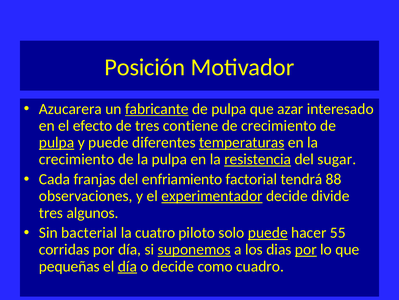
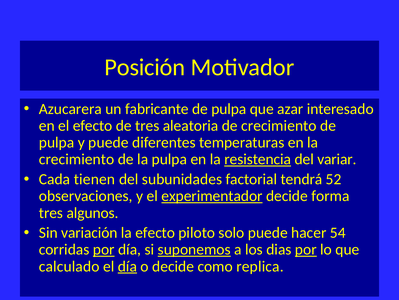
fabricante underline: present -> none
contiene: contiene -> aleatoria
pulpa at (57, 142) underline: present -> none
temperaturas underline: present -> none
sugar: sugar -> variar
franjas: franjas -> tienen
enfriamiento: enfriamiento -> subunidades
88: 88 -> 52
divide: divide -> forma
bacterial: bacterial -> variación
la cuatro: cuatro -> efecto
puede at (268, 232) underline: present -> none
55: 55 -> 54
por at (104, 249) underline: none -> present
pequeñas: pequeñas -> calculado
cuadro: cuadro -> replica
